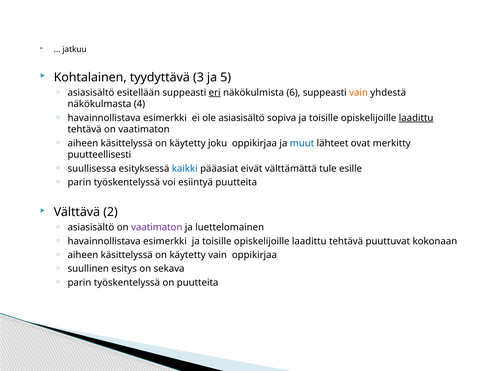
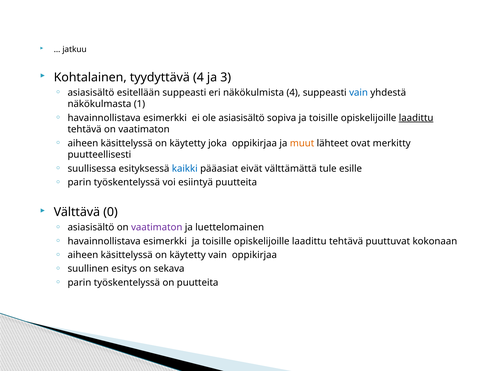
tyydyttävä 3: 3 -> 4
5: 5 -> 3
eri underline: present -> none
näkökulmista 6: 6 -> 4
vain at (359, 92) colour: orange -> blue
4: 4 -> 1
joku: joku -> joka
muut colour: blue -> orange
2: 2 -> 0
